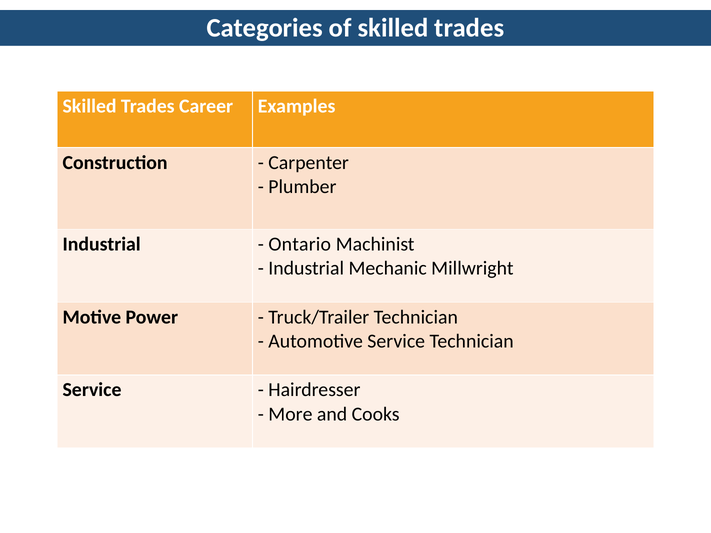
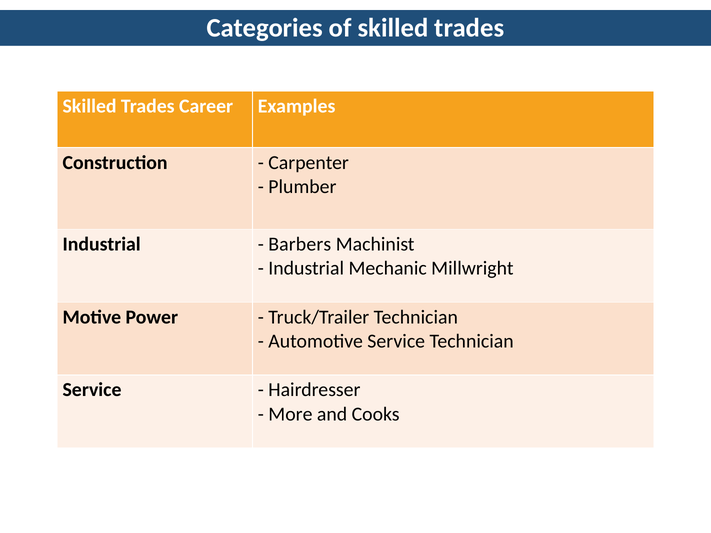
Ontario: Ontario -> Barbers
